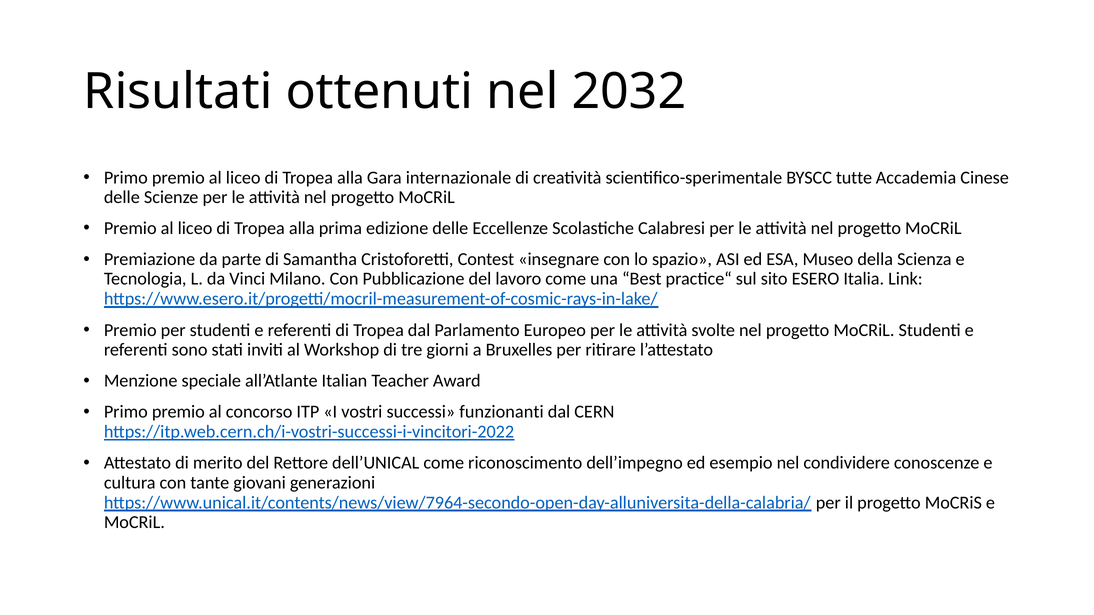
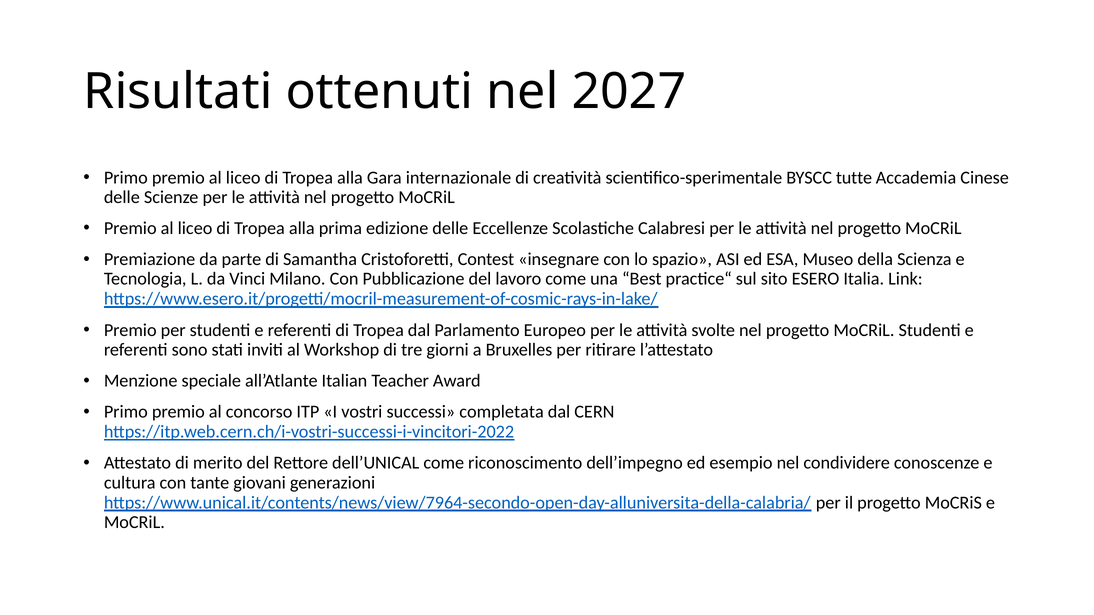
2032: 2032 -> 2027
funzionanti: funzionanti -> completata
